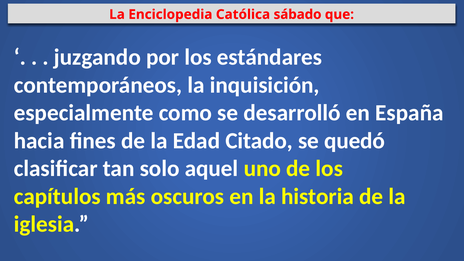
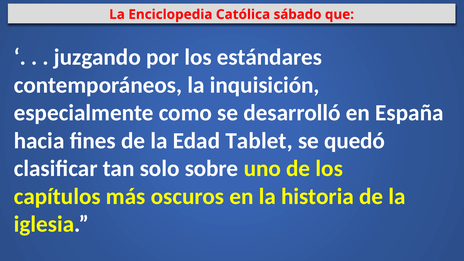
Citado: Citado -> Tablet
aquel: aquel -> sobre
